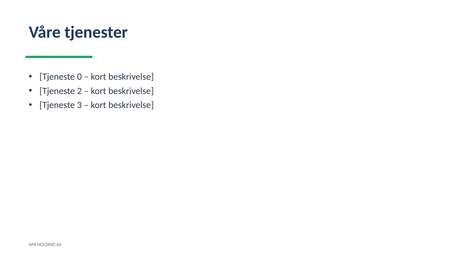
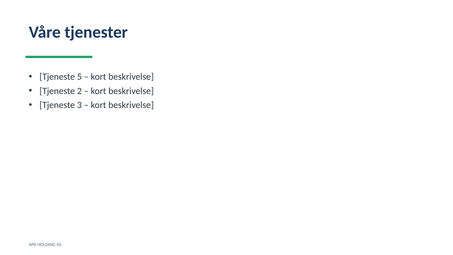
0: 0 -> 5
